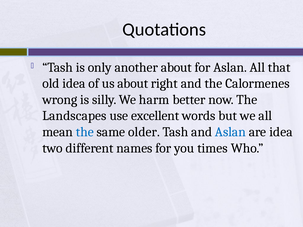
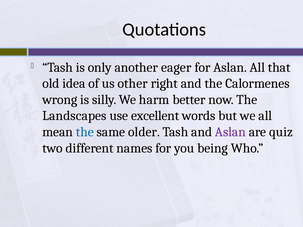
another about: about -> eager
us about: about -> other
Aslan at (230, 132) colour: blue -> purple
are idea: idea -> quiz
times: times -> being
